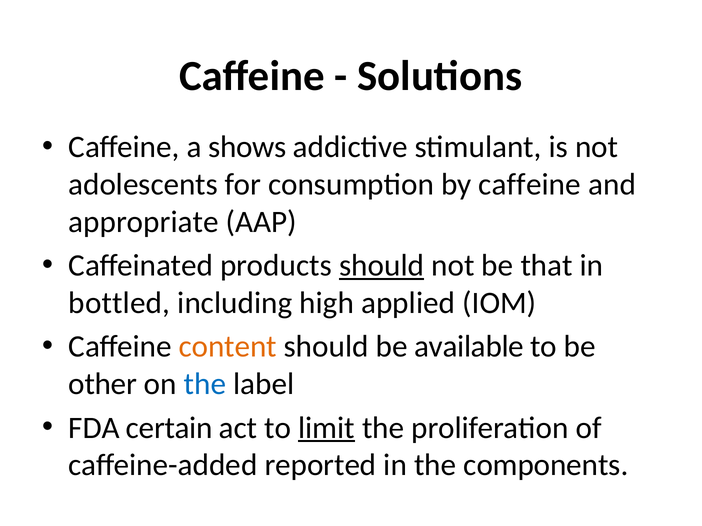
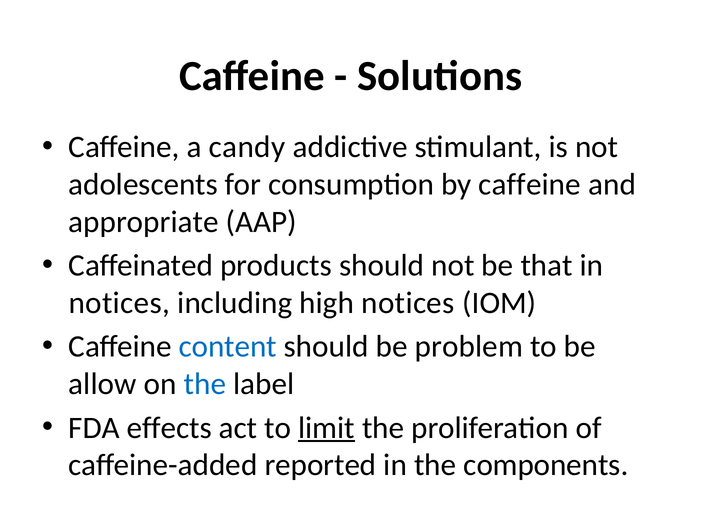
shows: shows -> candy
should at (382, 266) underline: present -> none
bottled at (119, 303): bottled -> notices
high applied: applied -> notices
content colour: orange -> blue
available: available -> problem
other: other -> allow
certain: certain -> effects
